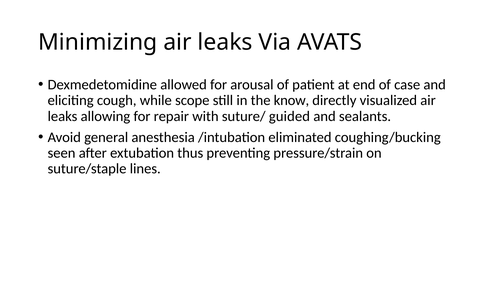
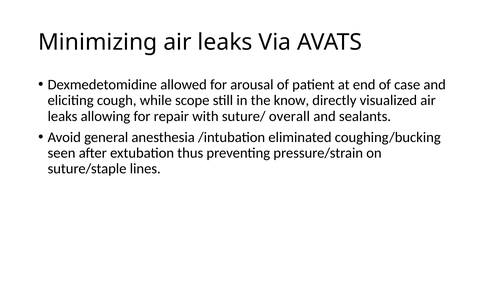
guided: guided -> overall
